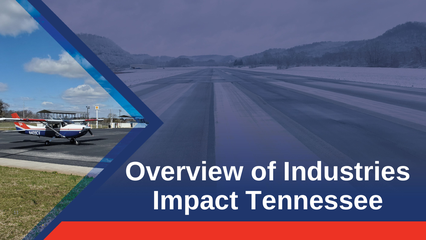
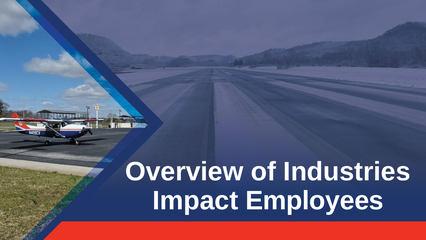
Tennessee: Tennessee -> Employees
